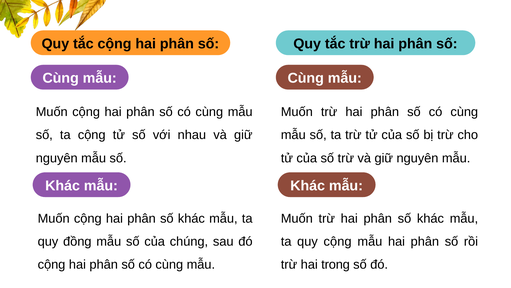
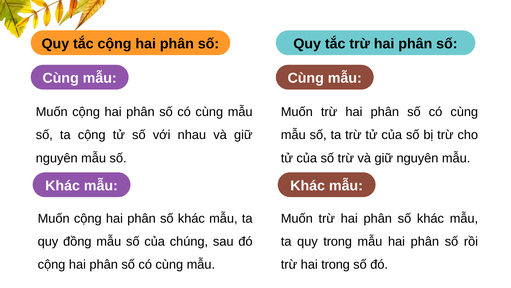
quy cộng: cộng -> trong
